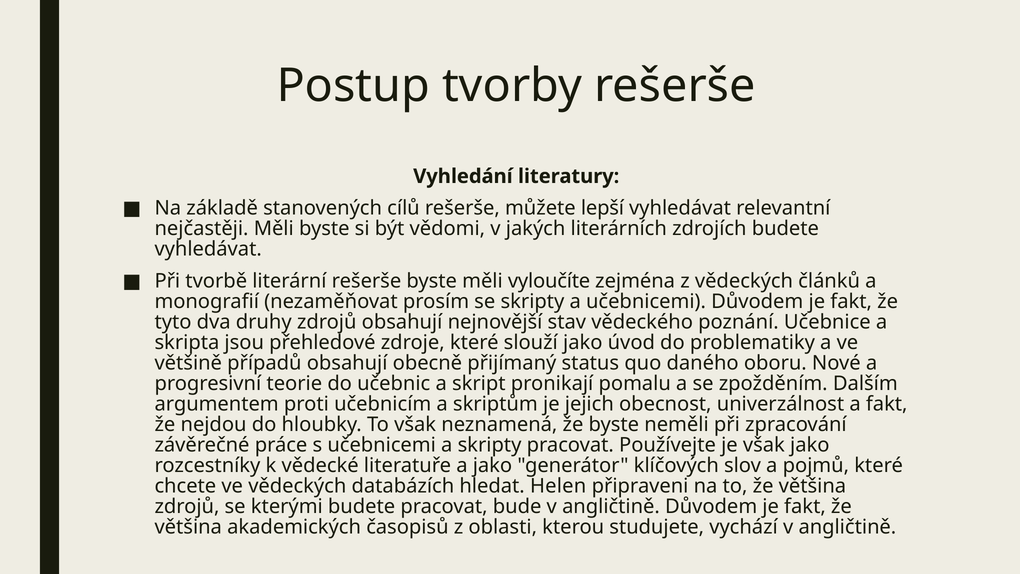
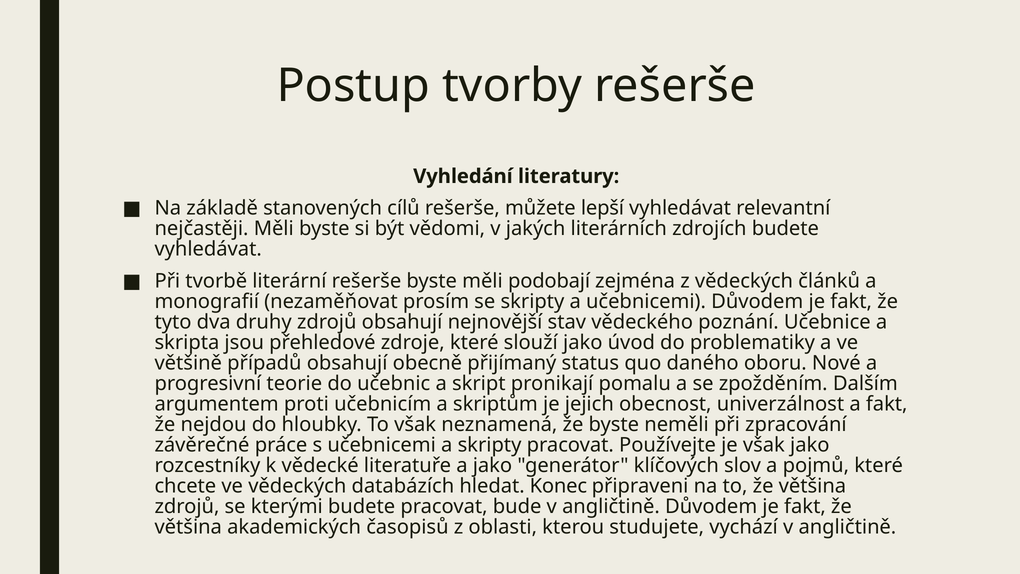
vyloučíte: vyloučíte -> podobají
Helen: Helen -> Konec
